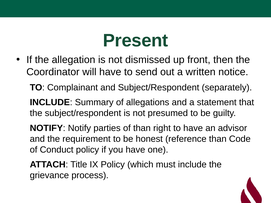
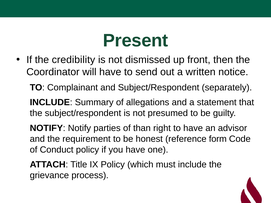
allegation: allegation -> credibility
reference than: than -> form
